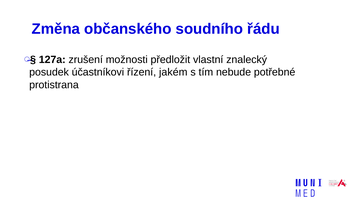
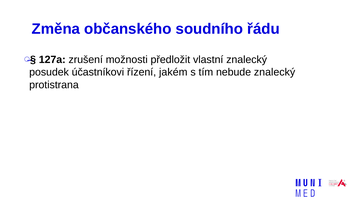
nebude potřebné: potřebné -> znalecký
